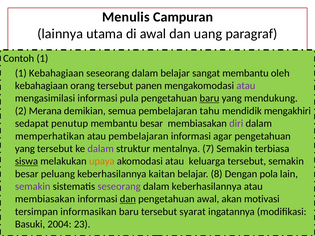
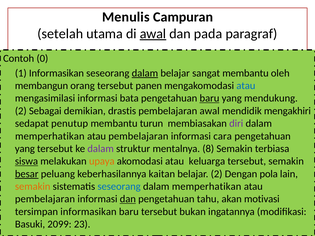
lainnya: lainnya -> setelah
awal at (153, 34) underline: none -> present
uang: uang -> pada
Contoh 1: 1 -> 0
1 Kebahagiaan: Kebahagiaan -> Informasikan
dalam at (145, 73) underline: none -> present
kebahagiaan at (42, 86): kebahagiaan -> membangun
atau at (246, 86) colour: purple -> blue
pula: pula -> bata
Merana: Merana -> Sebagai
semua: semua -> drastis
pembelajaran tahu: tahu -> awal
membantu besar: besar -> turun
agar: agar -> cara
7: 7 -> 8
besar at (27, 174) underline: none -> present
belajar 8: 8 -> 2
semakin at (33, 187) colour: purple -> orange
seseorang at (119, 187) colour: purple -> blue
keberhasilannya at (207, 187): keberhasilannya -> memperhatikan
membiasakan at (45, 199): membiasakan -> pembelajaran
pengetahuan awal: awal -> tahu
syarat: syarat -> bukan
2004: 2004 -> 2099
